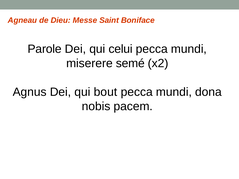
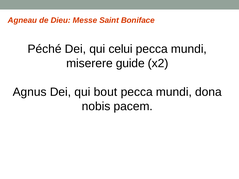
Parole: Parole -> Péché
semé: semé -> guide
